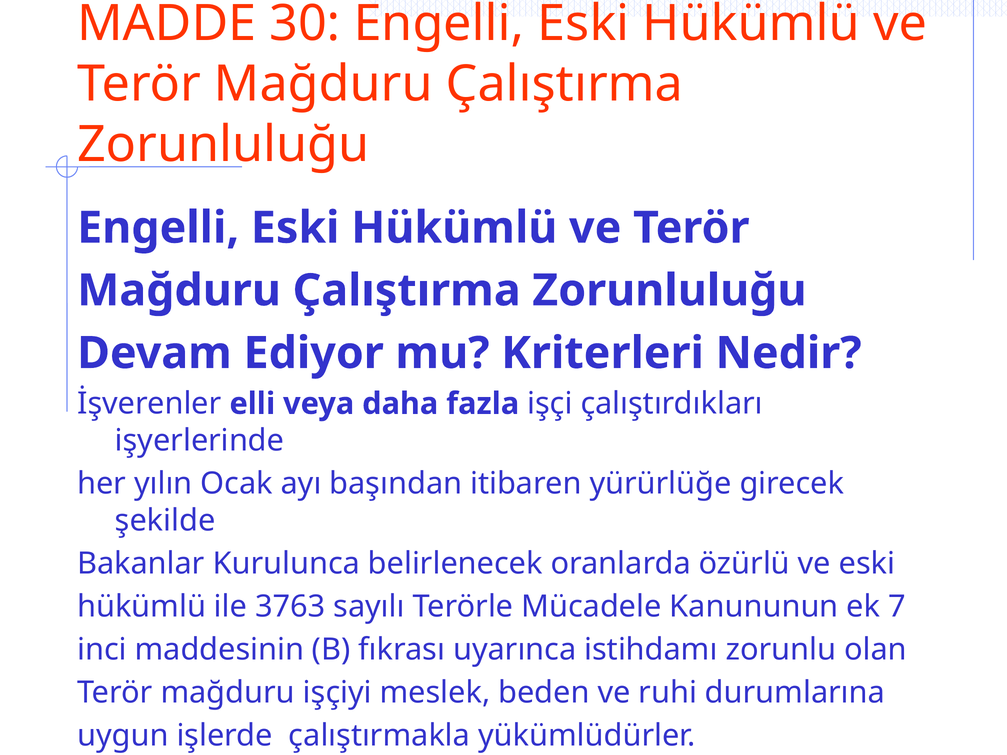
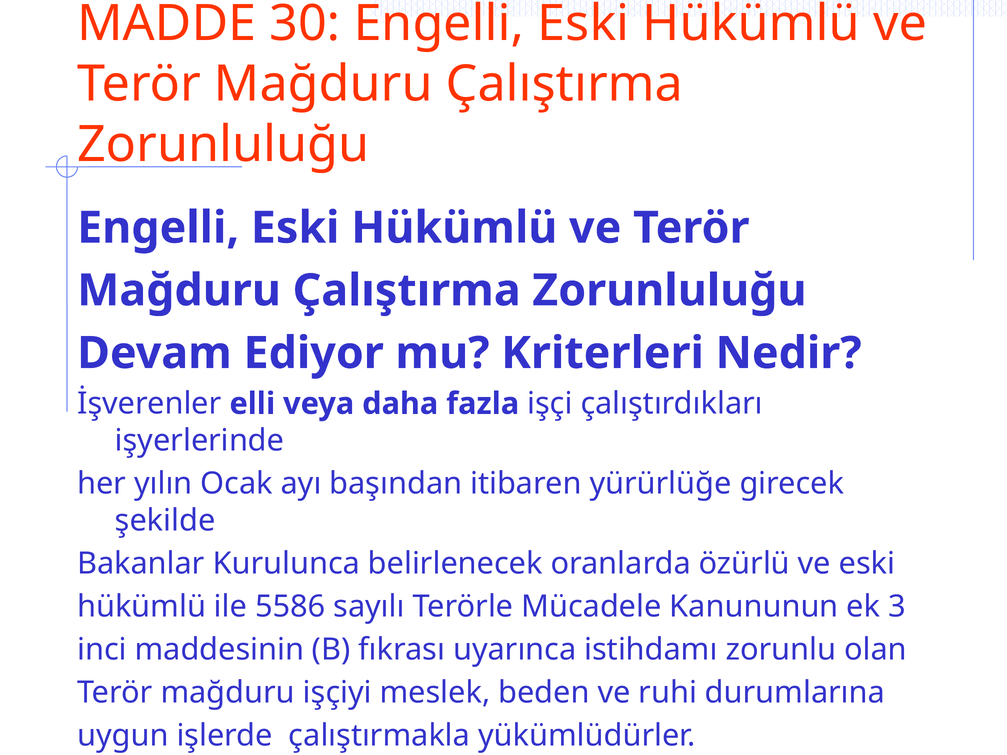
3763: 3763 -> 5586
7: 7 -> 3
